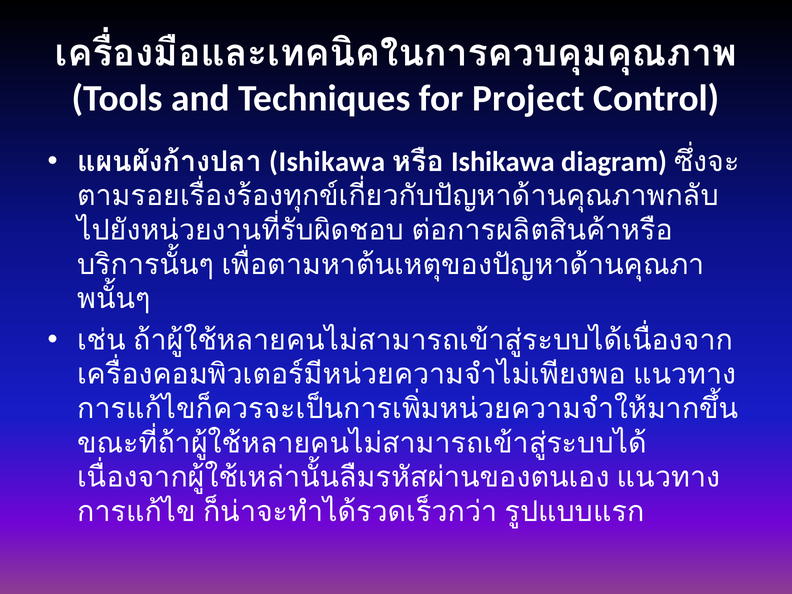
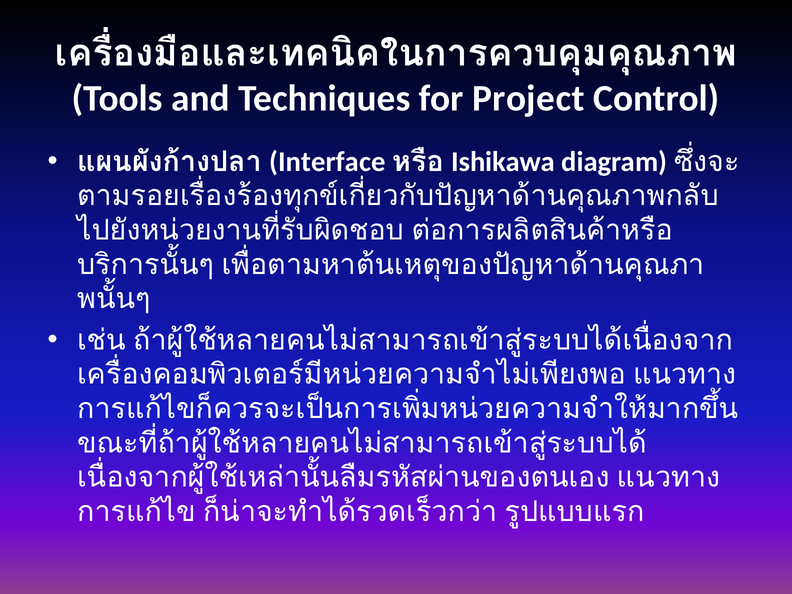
Ishikawa at (327, 162): Ishikawa -> Interface
